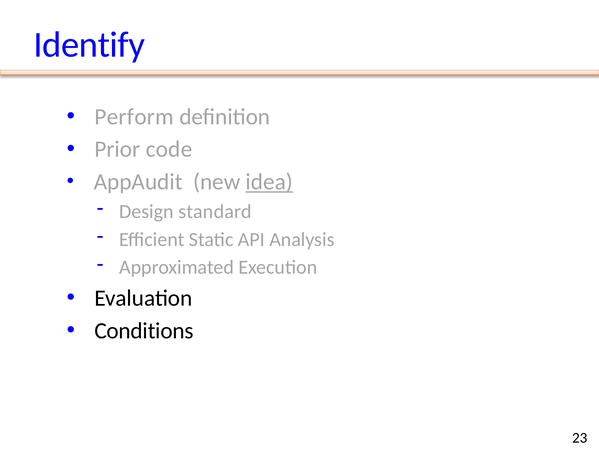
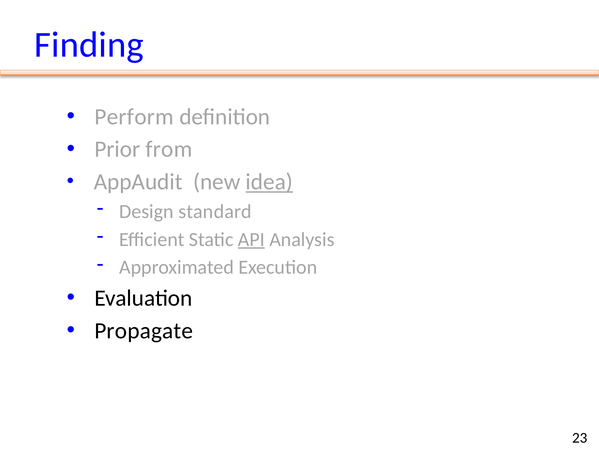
Identify: Identify -> Finding
code: code -> from
API underline: none -> present
Conditions: Conditions -> Propagate
